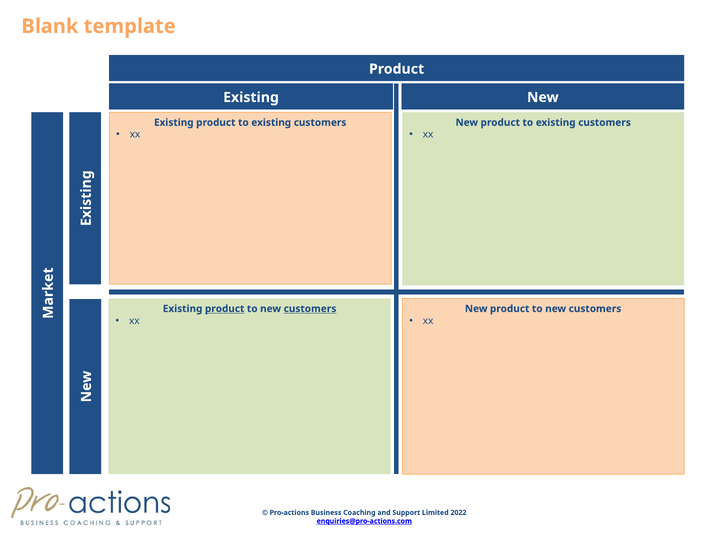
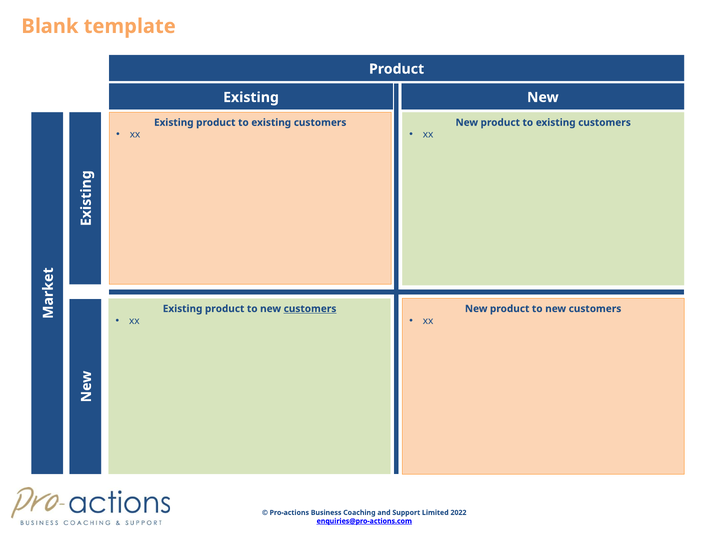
product at (225, 309) underline: present -> none
